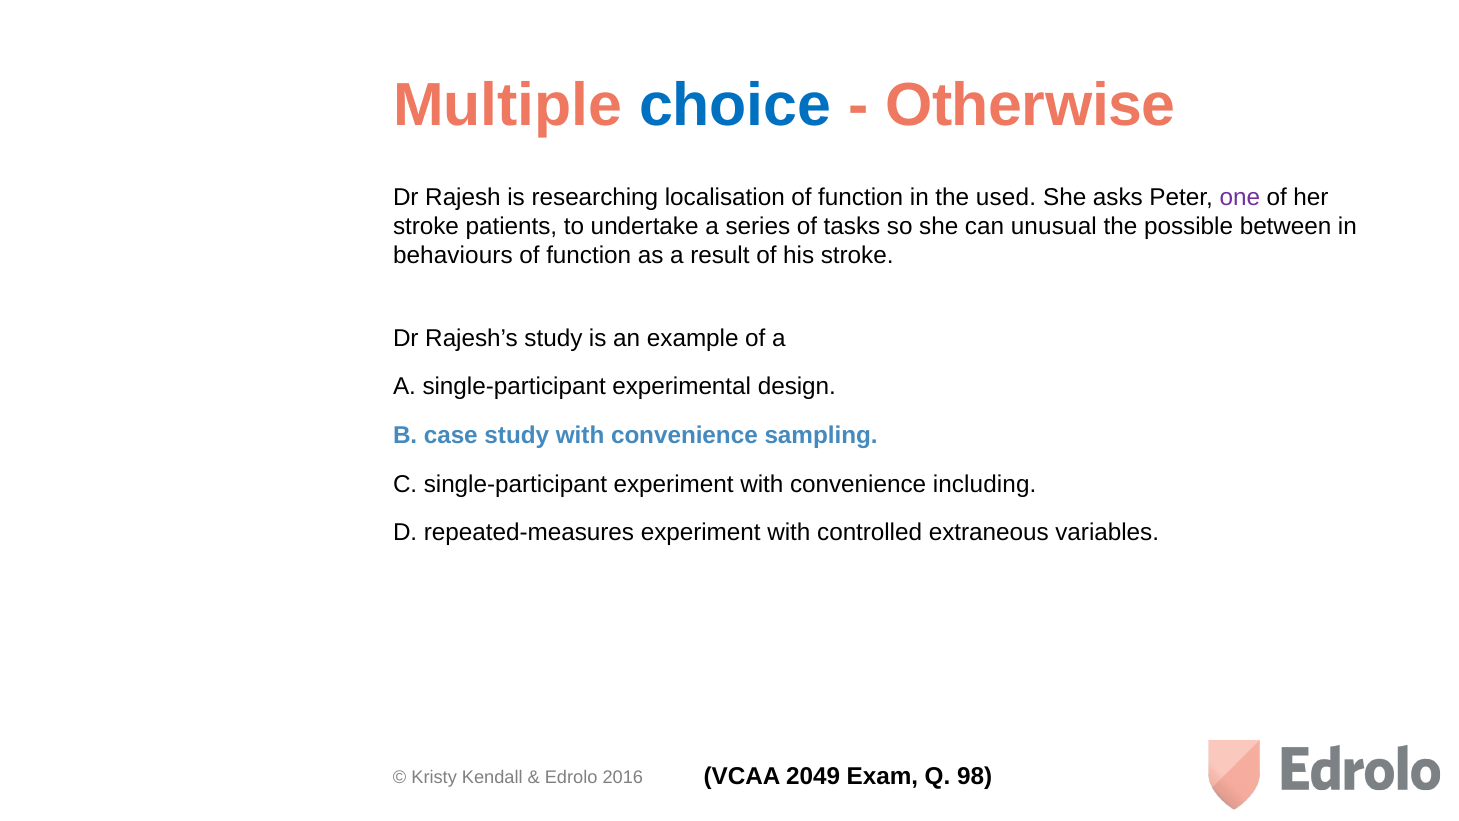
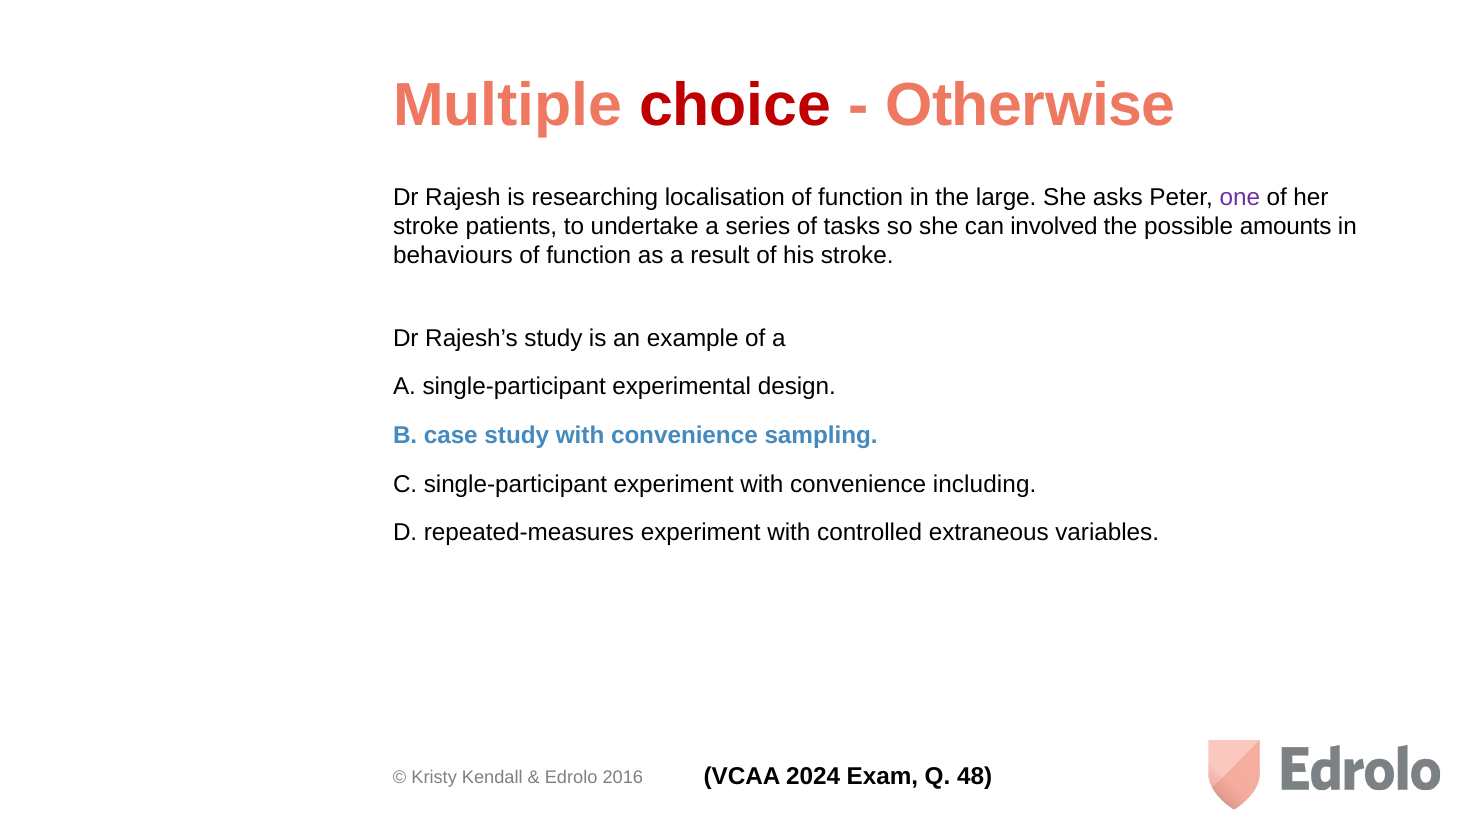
choice colour: blue -> red
used: used -> large
unusual: unusual -> involved
between: between -> amounts
2049: 2049 -> 2024
98: 98 -> 48
